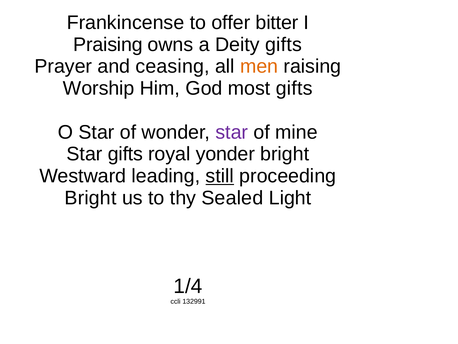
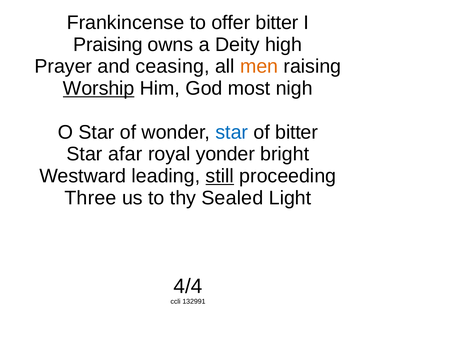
Deity gifts: gifts -> high
Worship underline: none -> present
most gifts: gifts -> nigh
star at (232, 132) colour: purple -> blue
of mine: mine -> bitter
Star gifts: gifts -> afar
Bright at (90, 198): Bright -> Three
1/4: 1/4 -> 4/4
